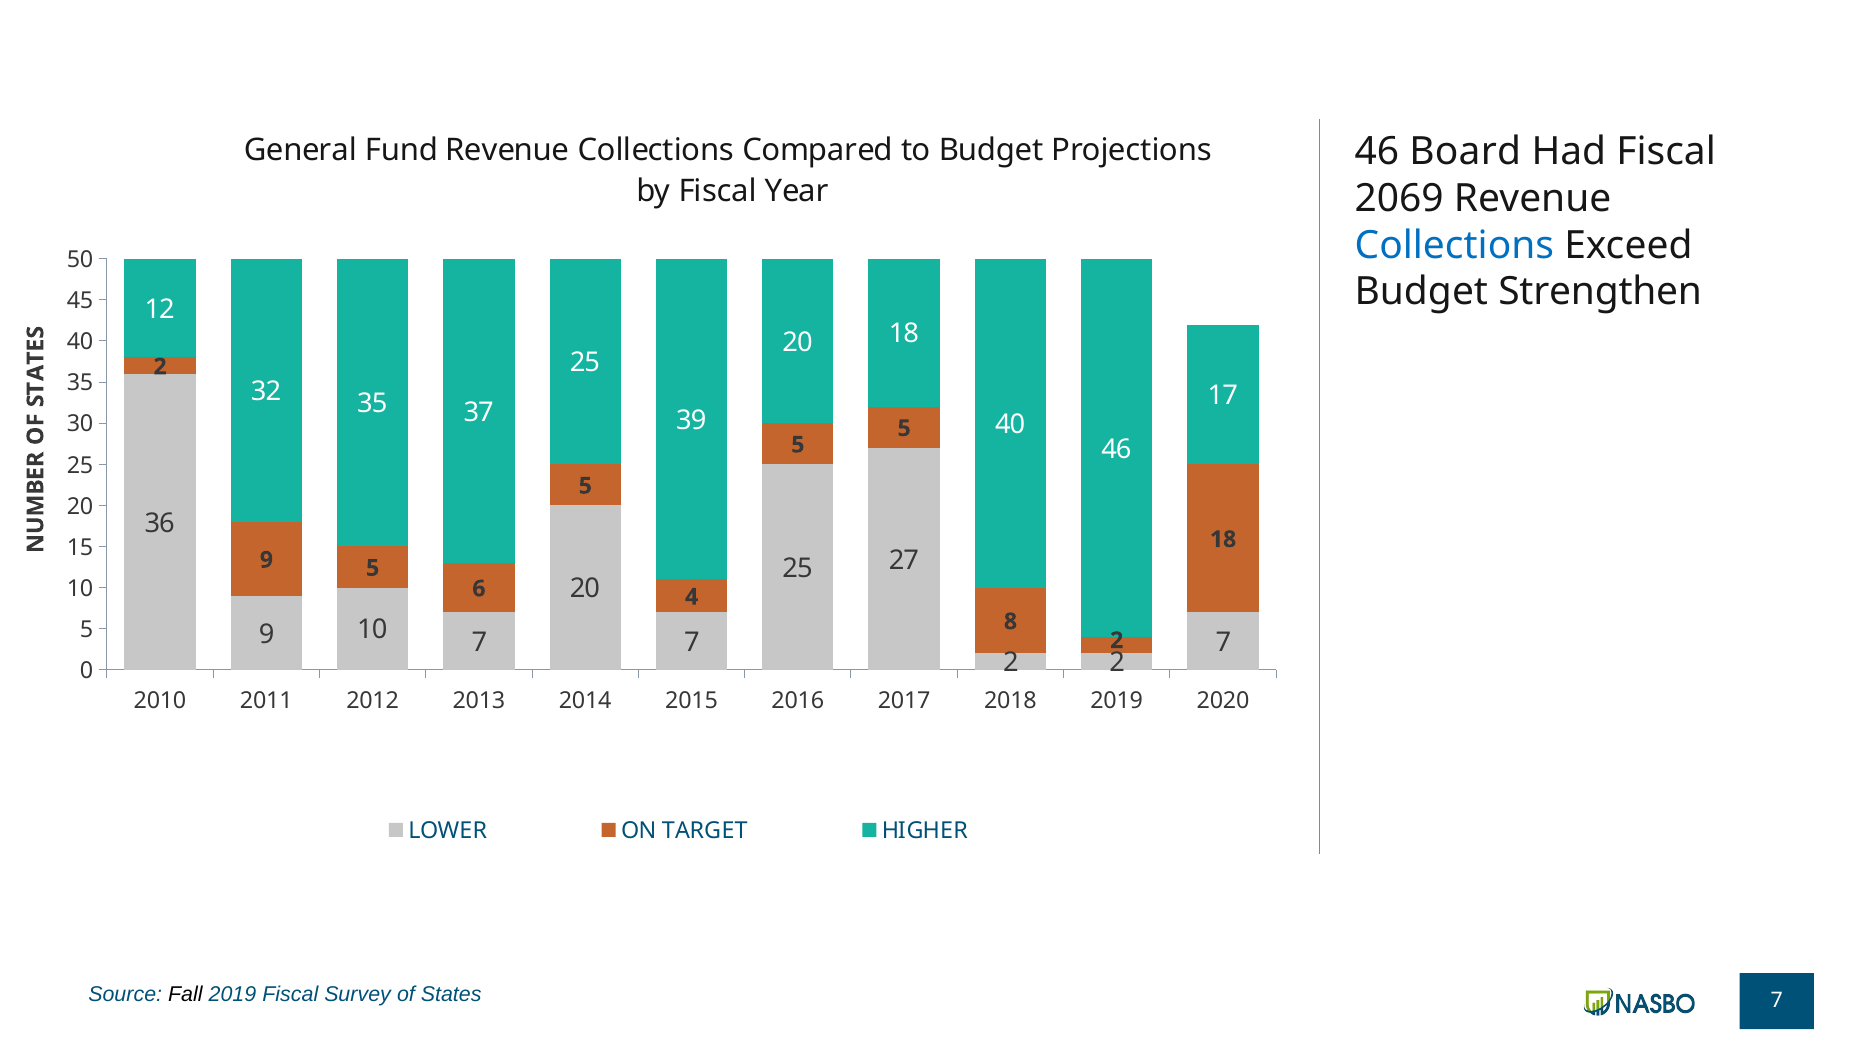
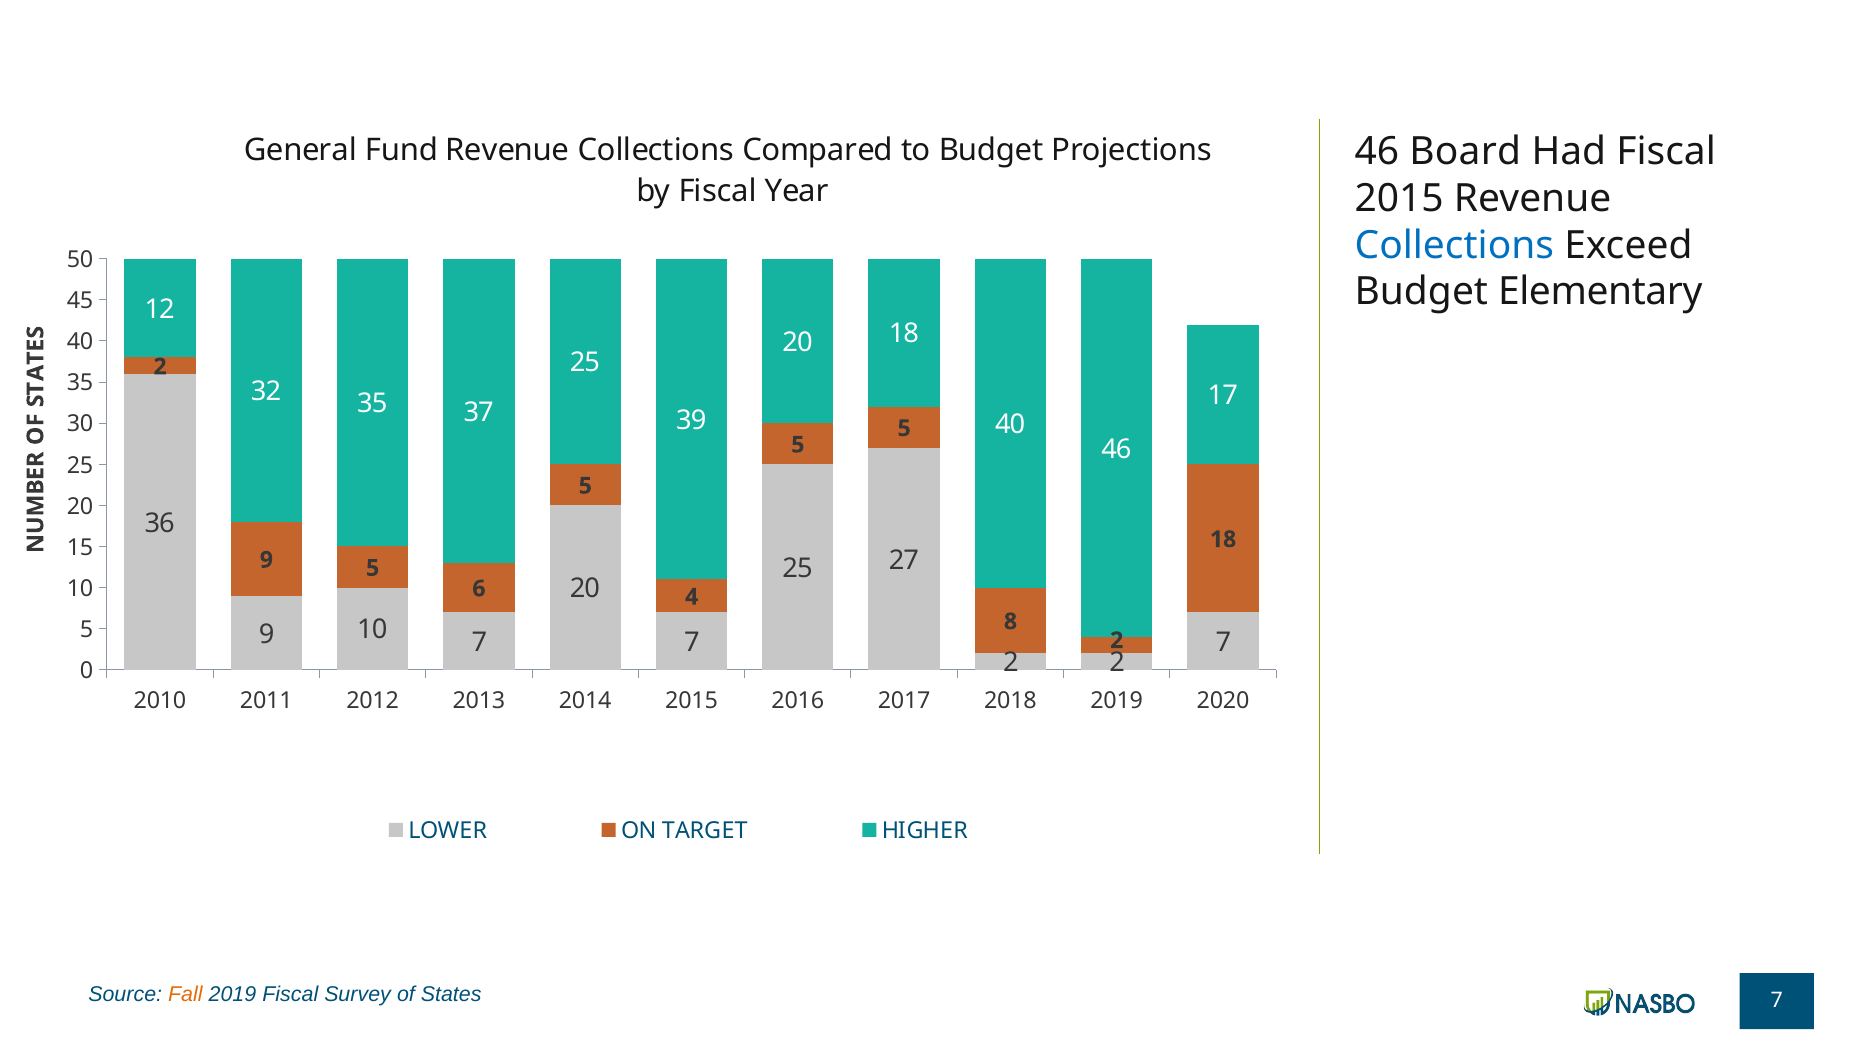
2069 at (1399, 199): 2069 -> 2015
Strengthen: Strengthen -> Elementary
Fall colour: black -> orange
